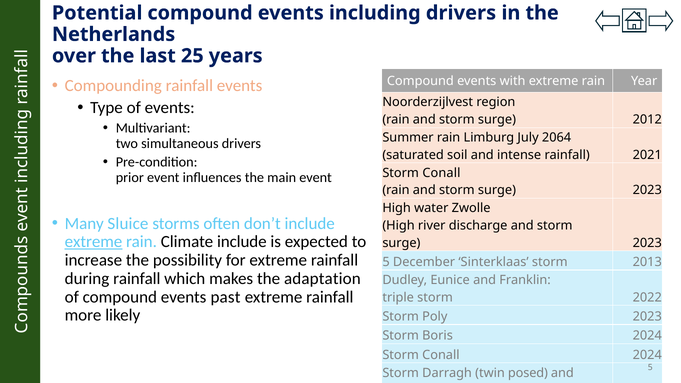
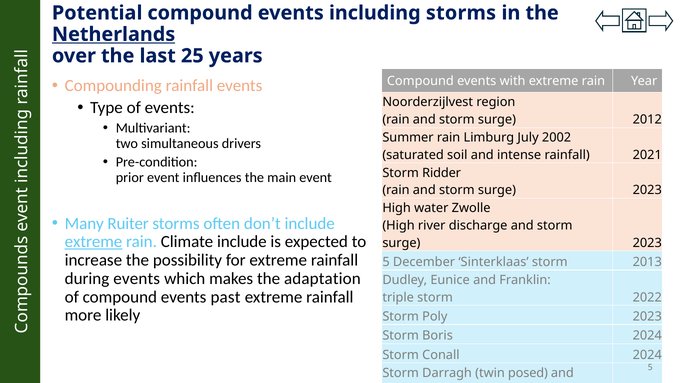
including drivers: drivers -> storms
Netherlands underline: none -> present
2064: 2064 -> 2002
Conall at (441, 173): Conall -> Ridder
Sluice: Sluice -> Ruiter
during rainfall: rainfall -> events
